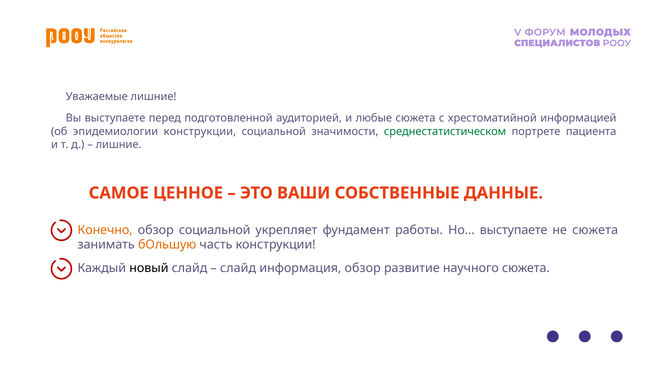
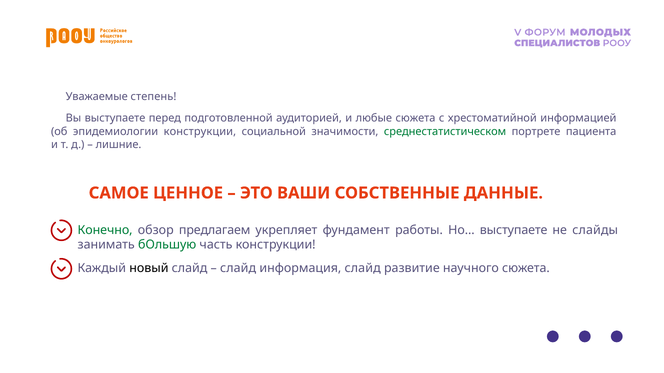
Уважаемые лишние: лишние -> степень
Конечно colour: orange -> green
обзор социальной: социальной -> предлагаем
не сюжета: сюжета -> слайды
бОльшую colour: orange -> green
информация обзор: обзор -> слайд
